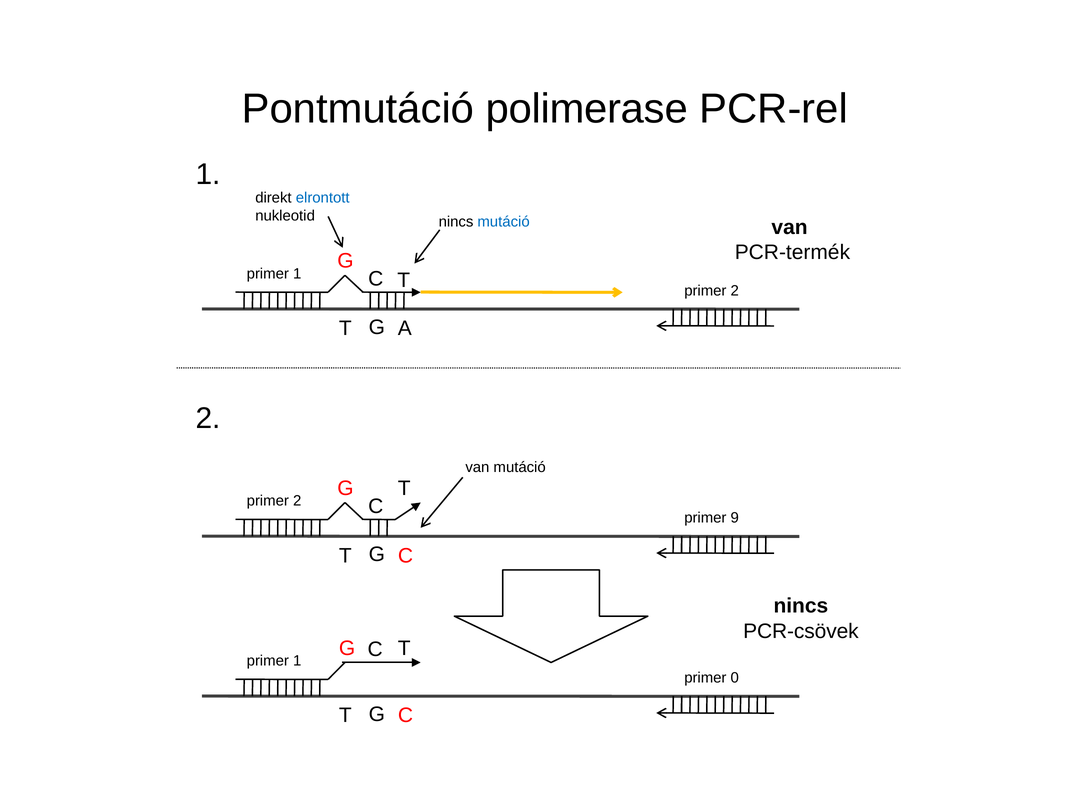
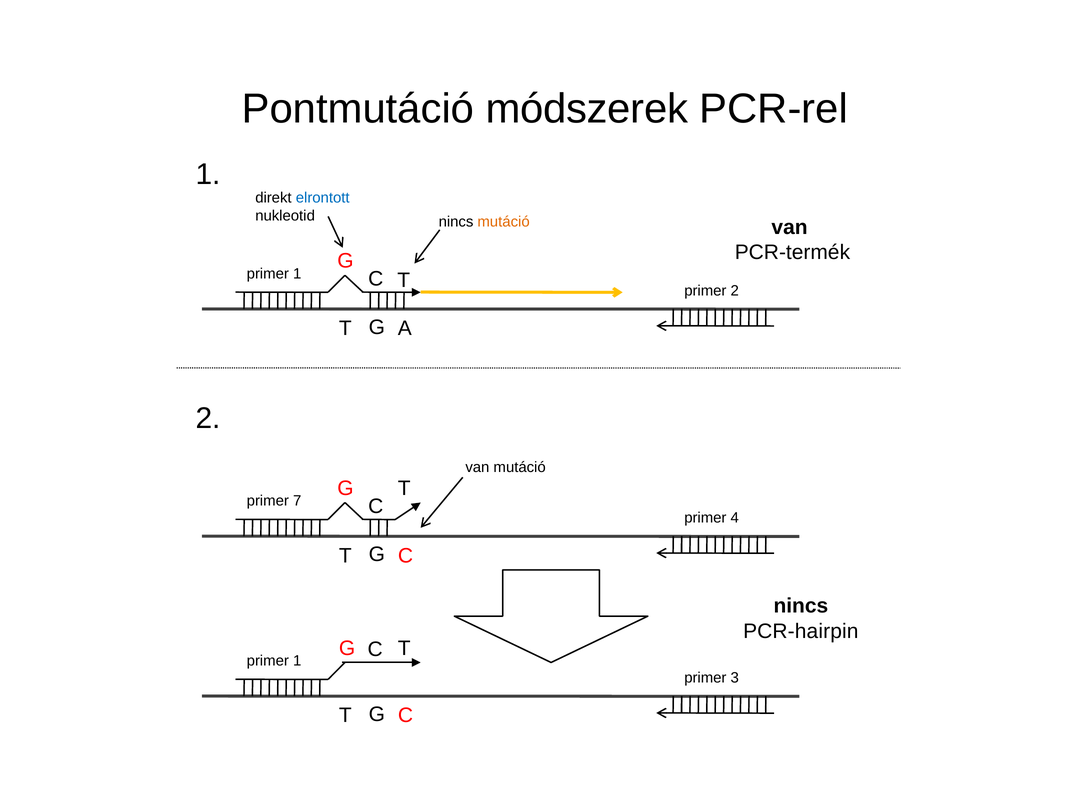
polimerase: polimerase -> módszerek
mutáció at (504, 222) colour: blue -> orange
2 at (297, 501): 2 -> 7
9: 9 -> 4
PCR-csövek: PCR-csövek -> PCR-hairpin
0: 0 -> 3
